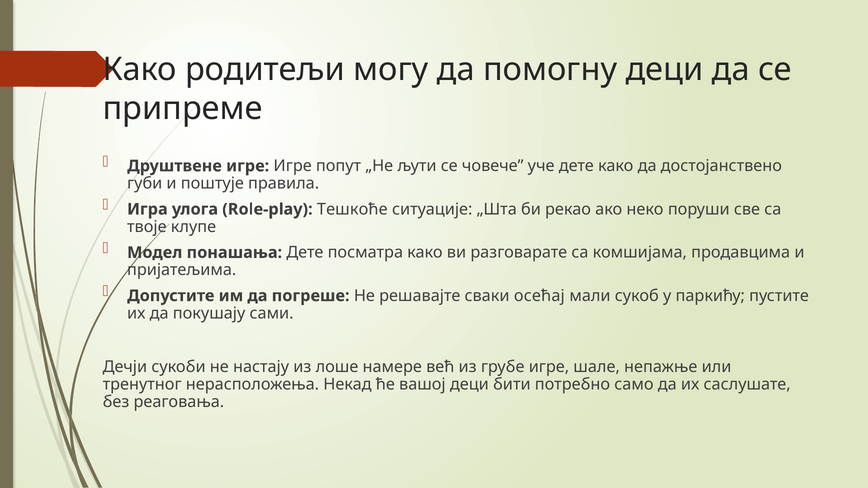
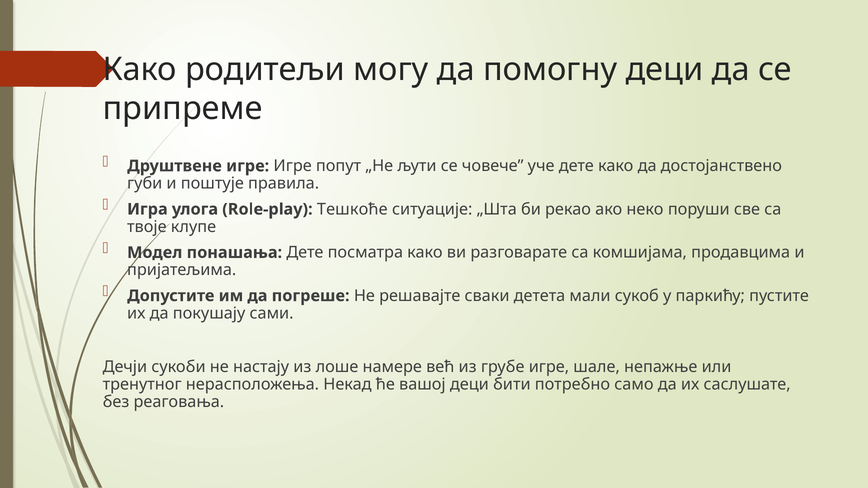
осећај: осећај -> детета
